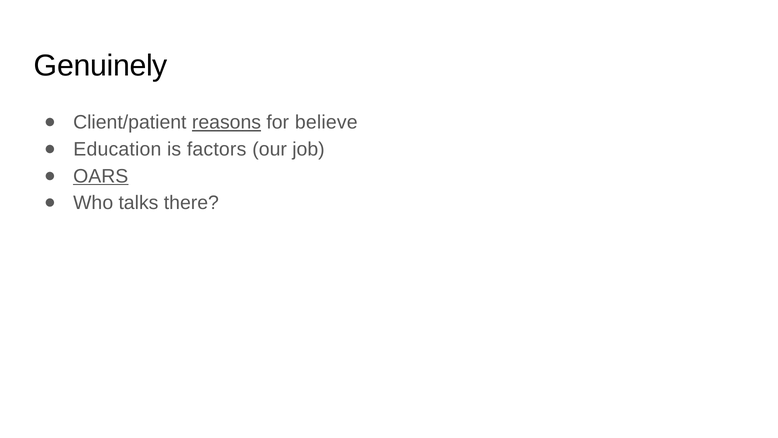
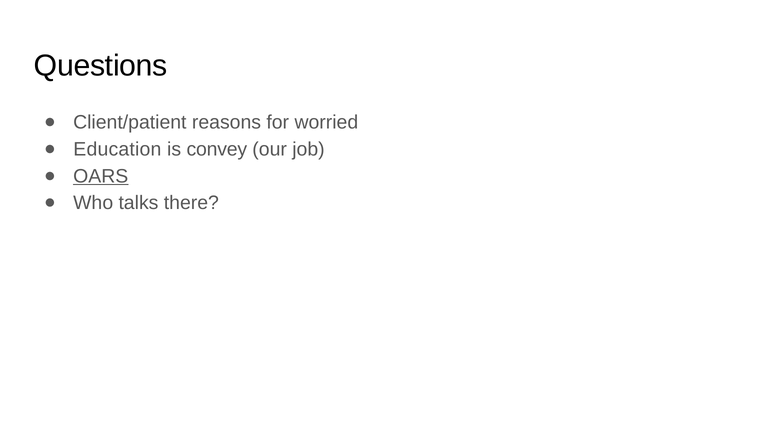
Genuinely: Genuinely -> Questions
reasons underline: present -> none
believe: believe -> worried
factors: factors -> convey
